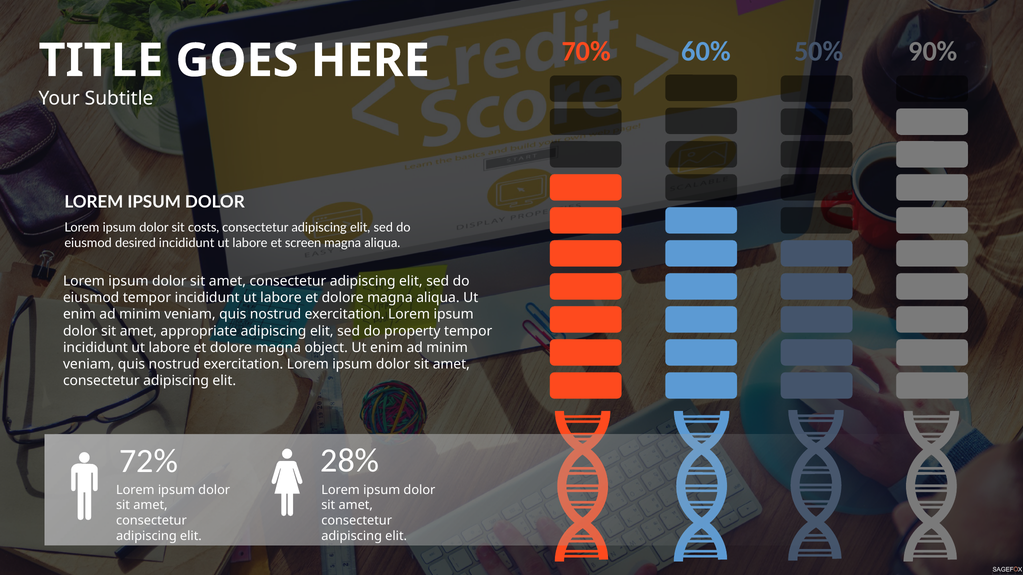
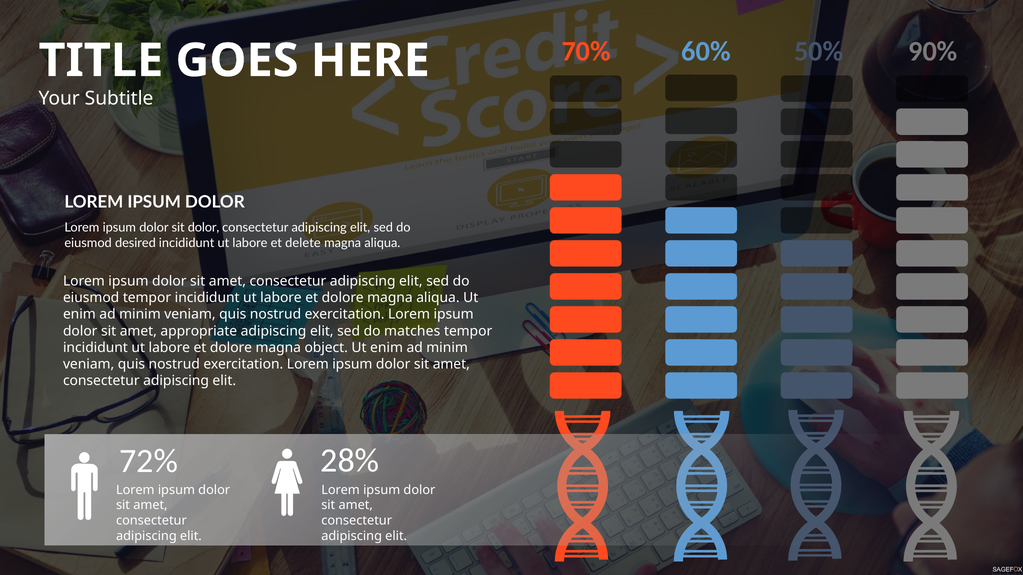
sit costs: costs -> dolor
screen: screen -> delete
property: property -> matches
